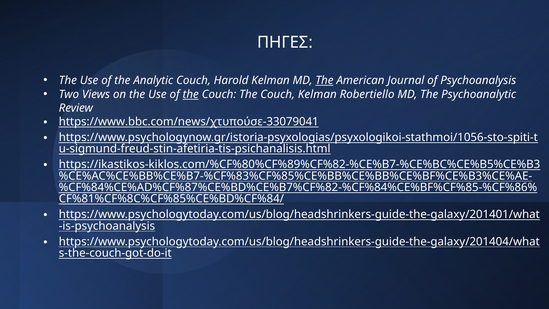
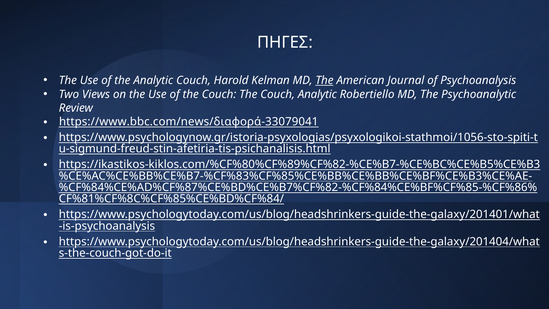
the at (191, 94) underline: present -> none
Couch Kelman: Kelman -> Analytic
https://www.bbc.com/news/χτυπούσε-33079041: https://www.bbc.com/news/χτυπούσε-33079041 -> https://www.bbc.com/news/διαφορά-33079041
